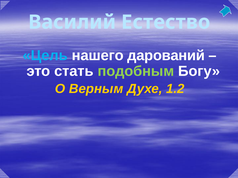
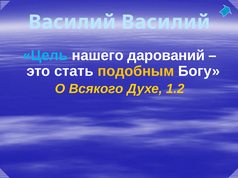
Василий Естество: Естество -> Василий
подобным colour: light green -> yellow
Верным: Верным -> Всякого
